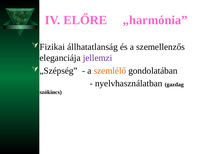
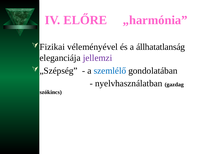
állhatatlanság: állhatatlanság -> véleményével
szemellenzős: szemellenzős -> állhatatlanság
szemlélő colour: orange -> blue
